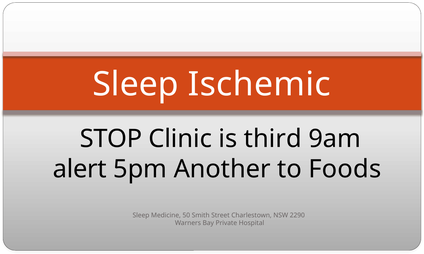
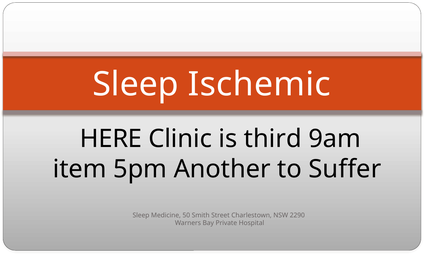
STOP: STOP -> HERE
alert: alert -> item
Foods: Foods -> Suffer
